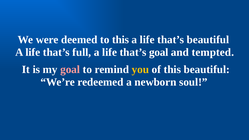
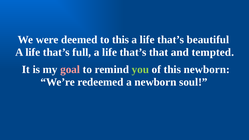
that’s goal: goal -> that
you colour: yellow -> light green
this beautiful: beautiful -> newborn
